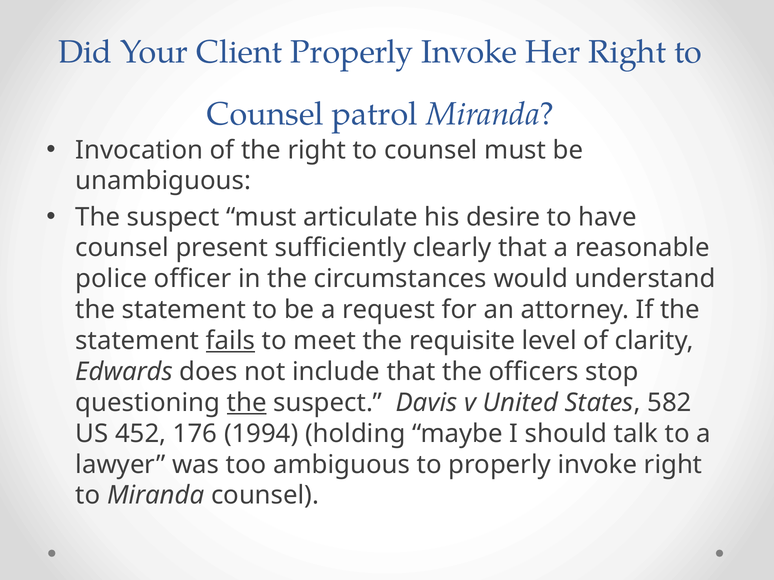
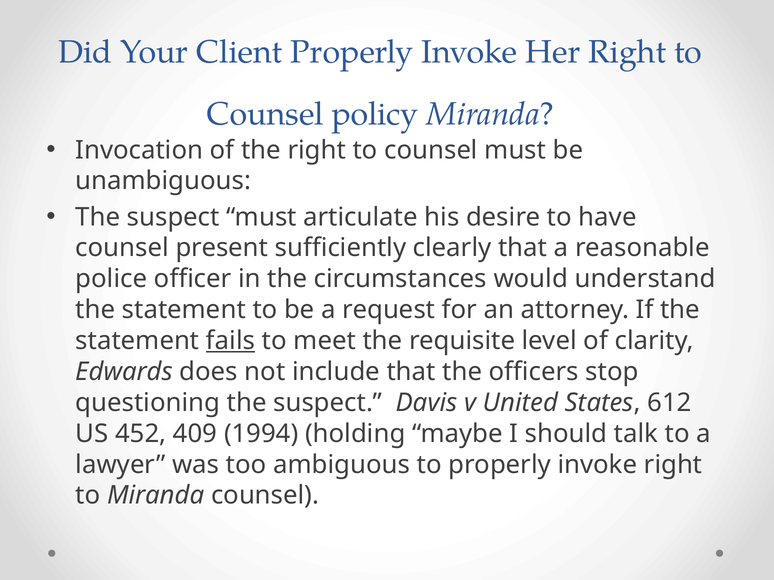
patrol: patrol -> policy
the at (247, 403) underline: present -> none
582: 582 -> 612
176: 176 -> 409
